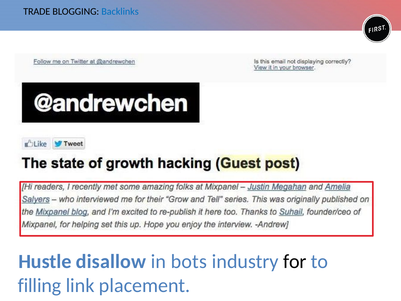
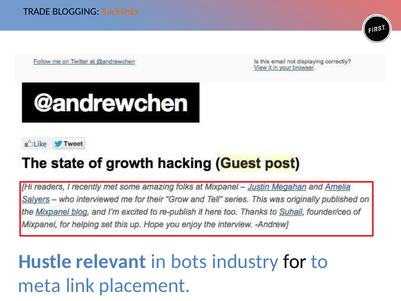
Backlinks colour: blue -> orange
disallow: disallow -> relevant
filling: filling -> meta
